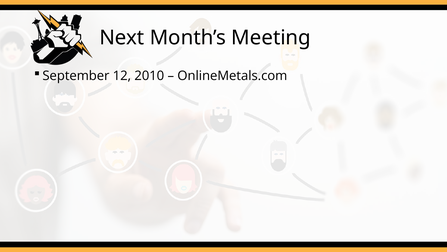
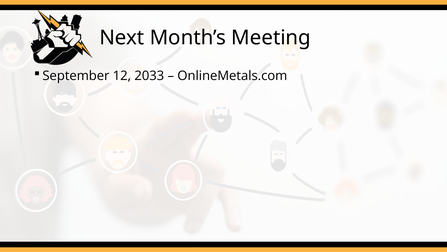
2010: 2010 -> 2033
